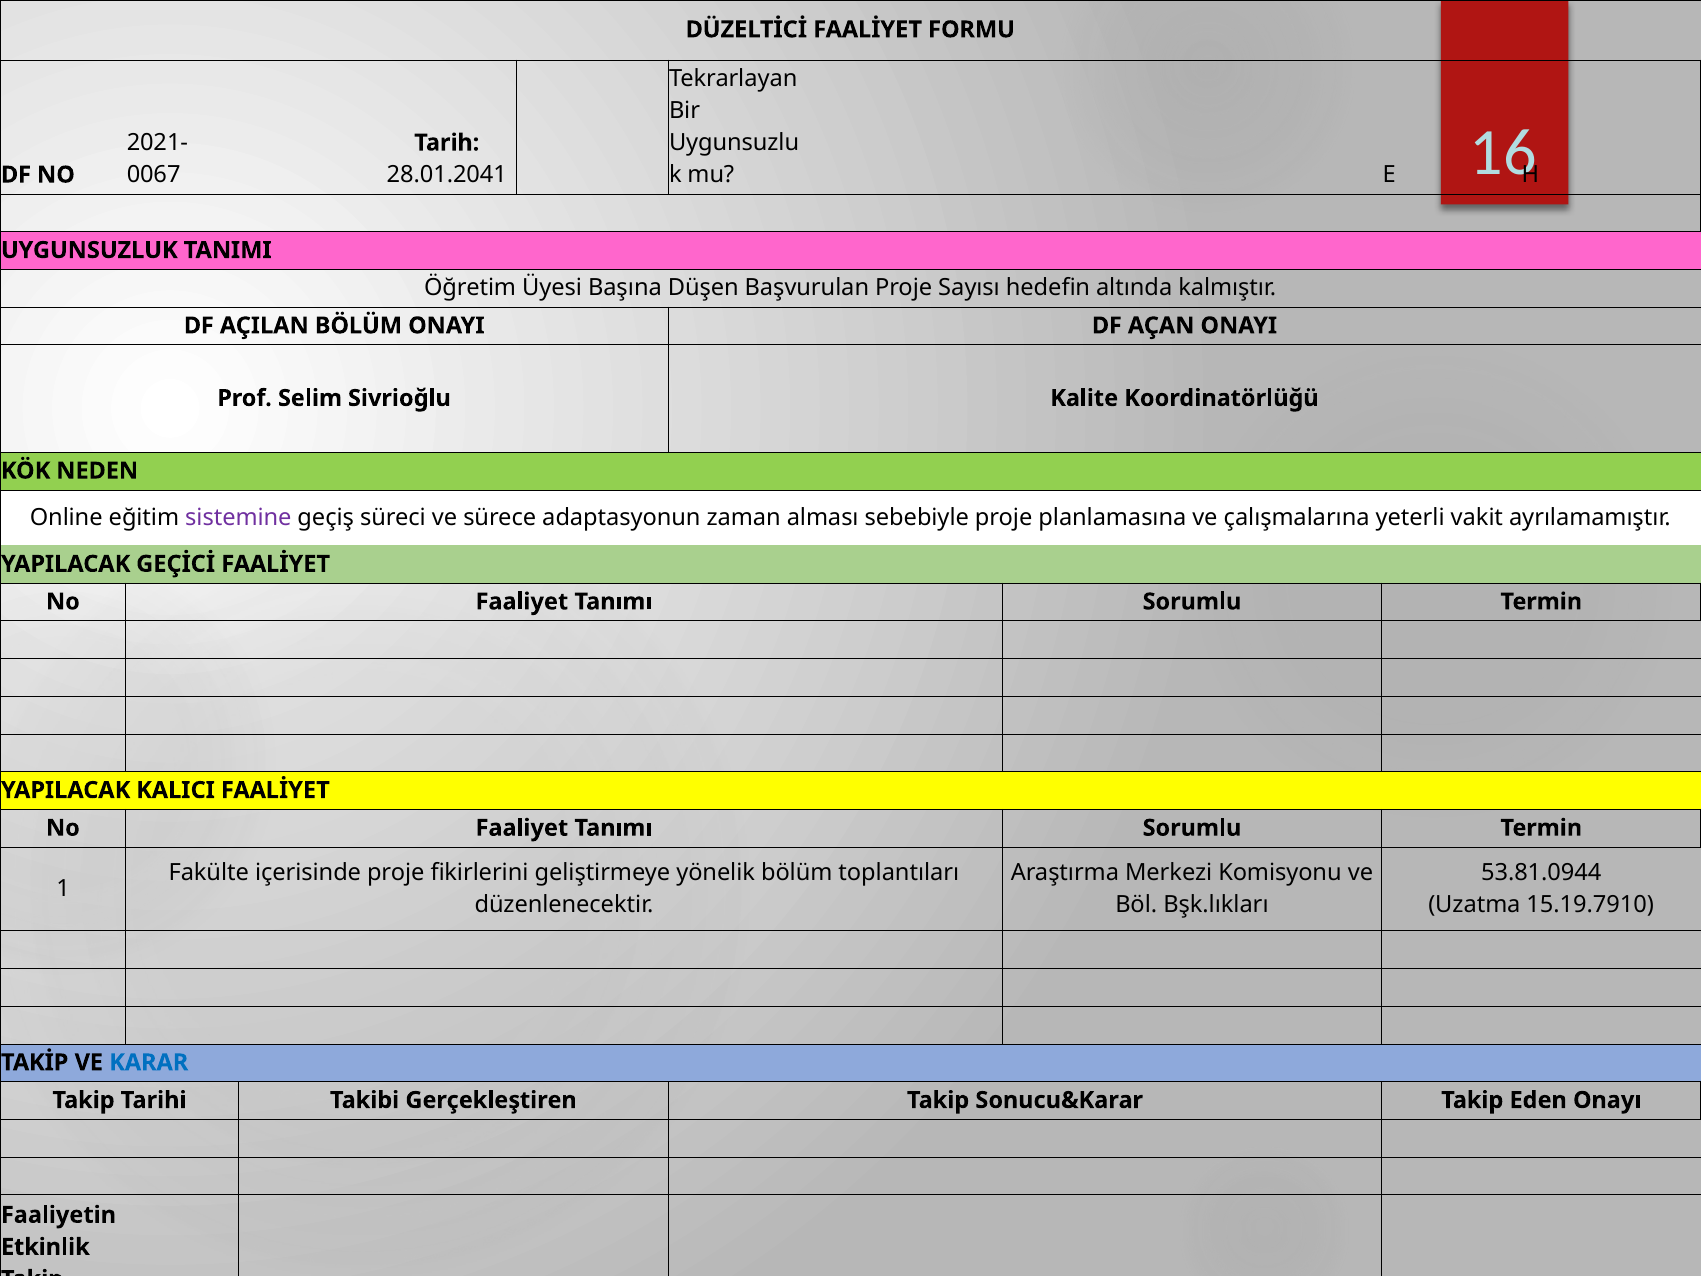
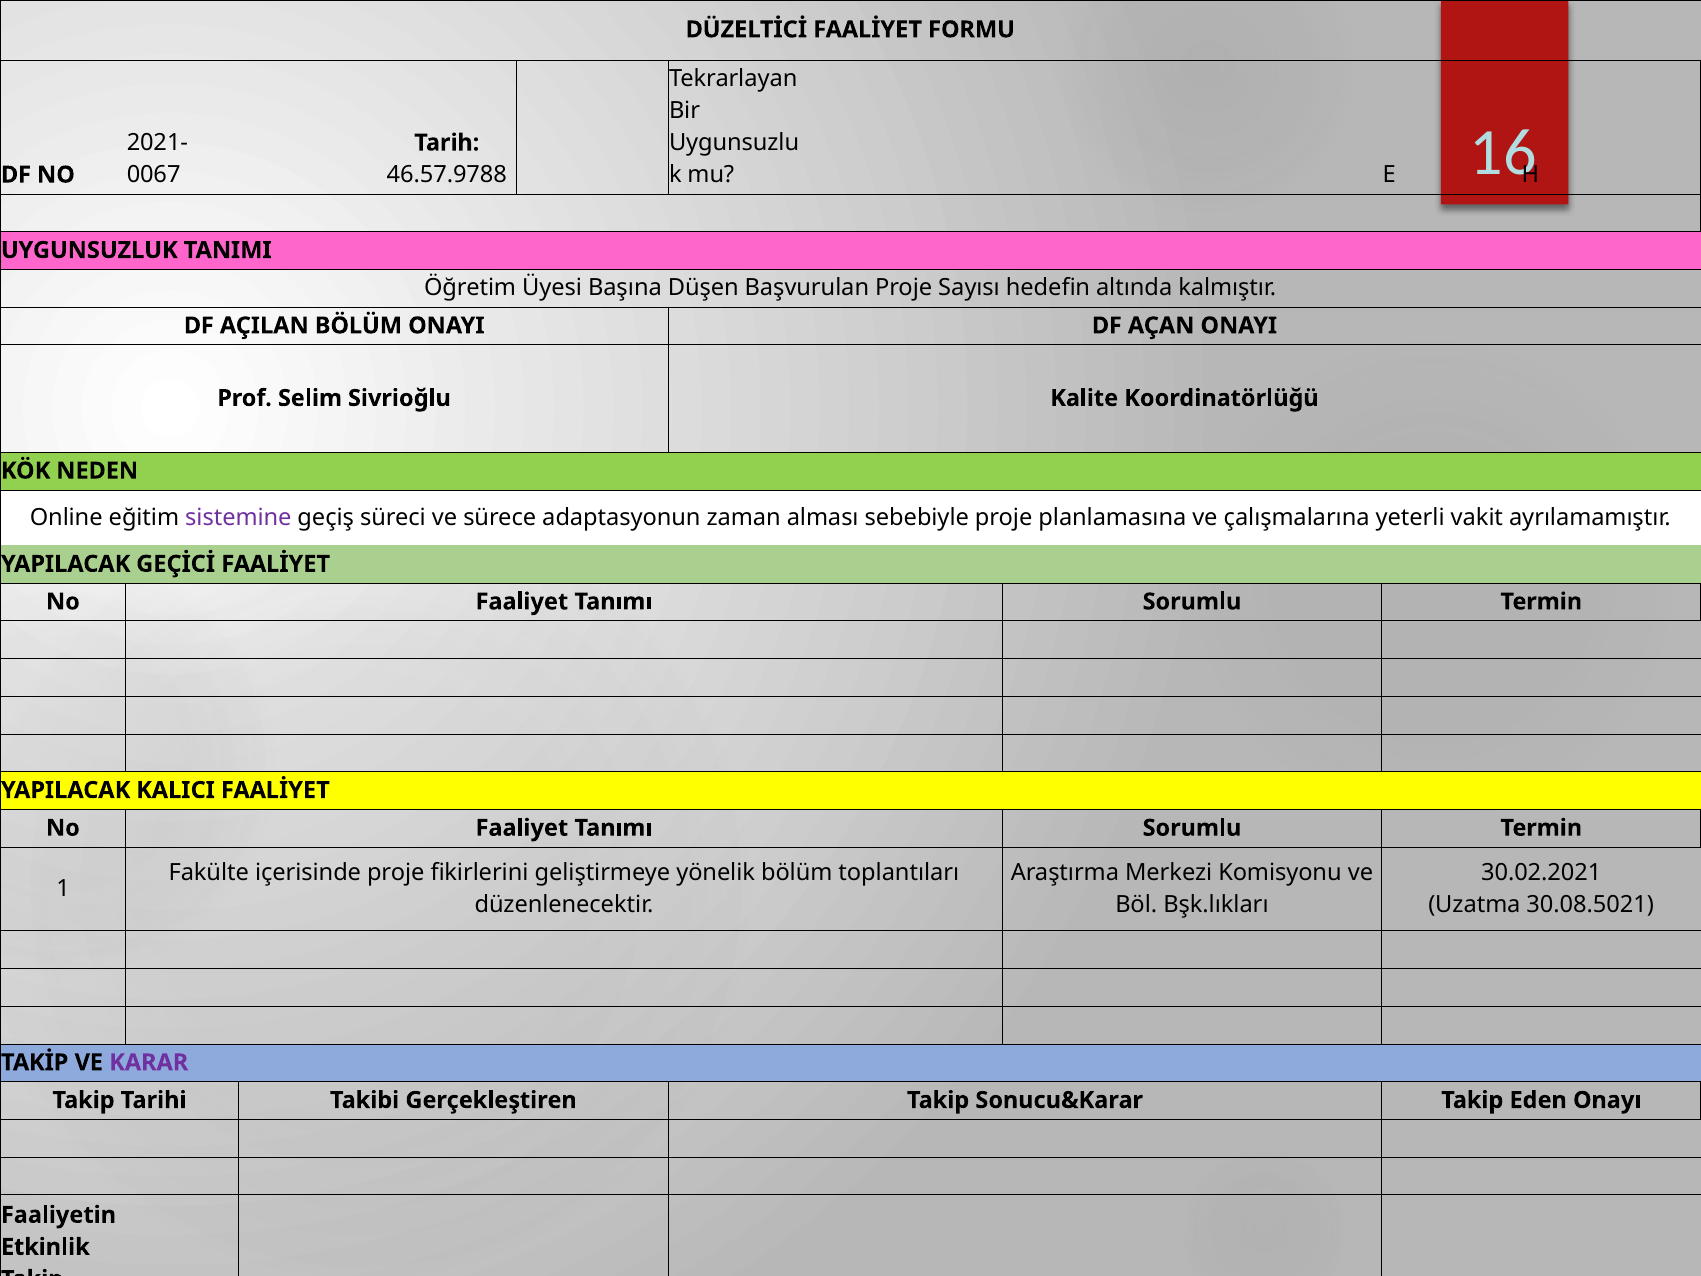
28.01.2041: 28.01.2041 -> 46.57.9788
53.81.0944: 53.81.0944 -> 30.02.2021
15.19.7910: 15.19.7910 -> 30.08.5021
KARAR colour: blue -> purple
